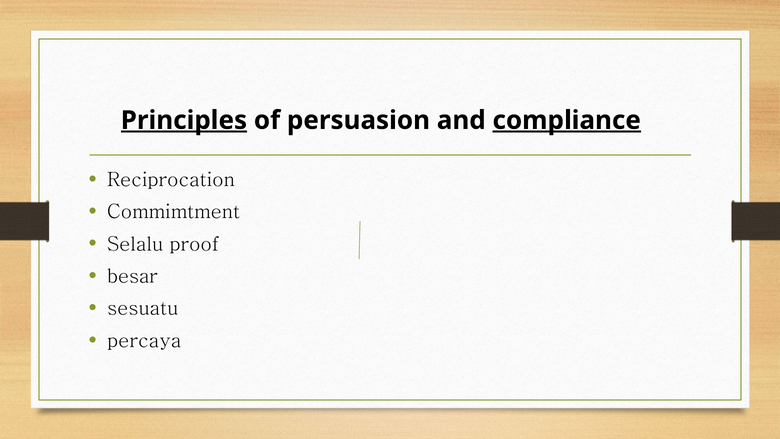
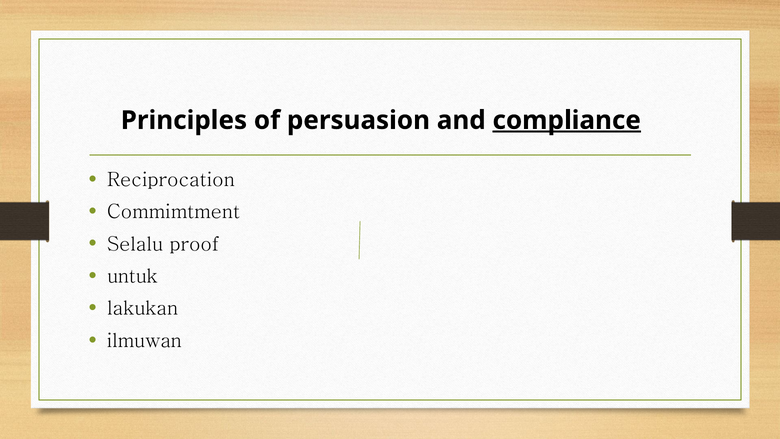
Principles underline: present -> none
besar: besar -> untuk
sesuatu: sesuatu -> lakukan
percaya: percaya -> ilmuwan
